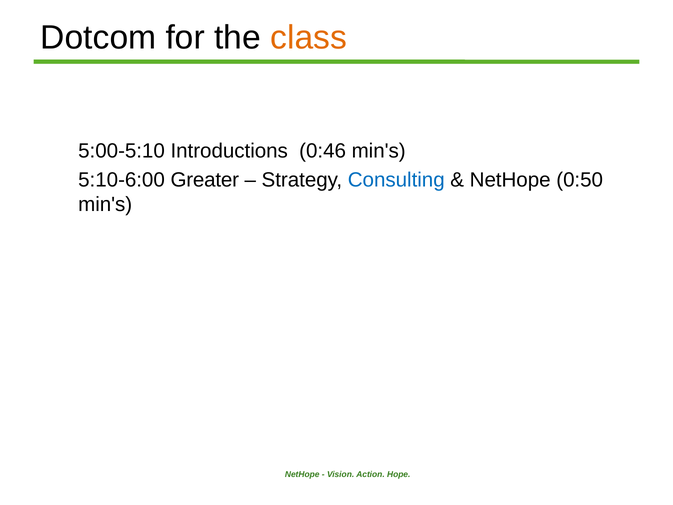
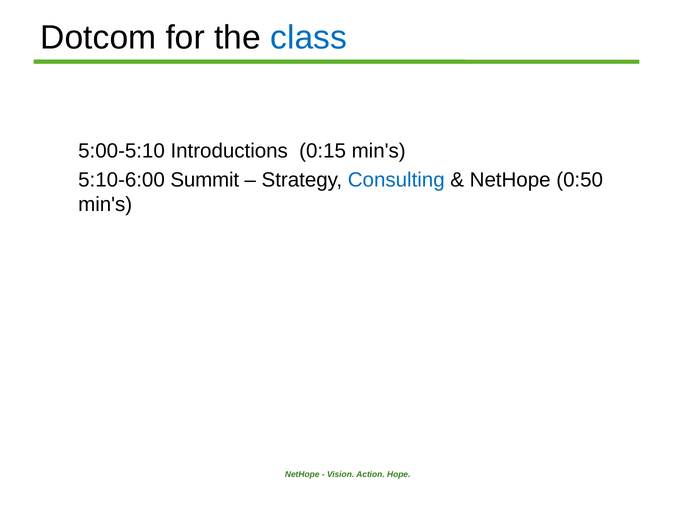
class colour: orange -> blue
0:46: 0:46 -> 0:15
Greater: Greater -> Summit
